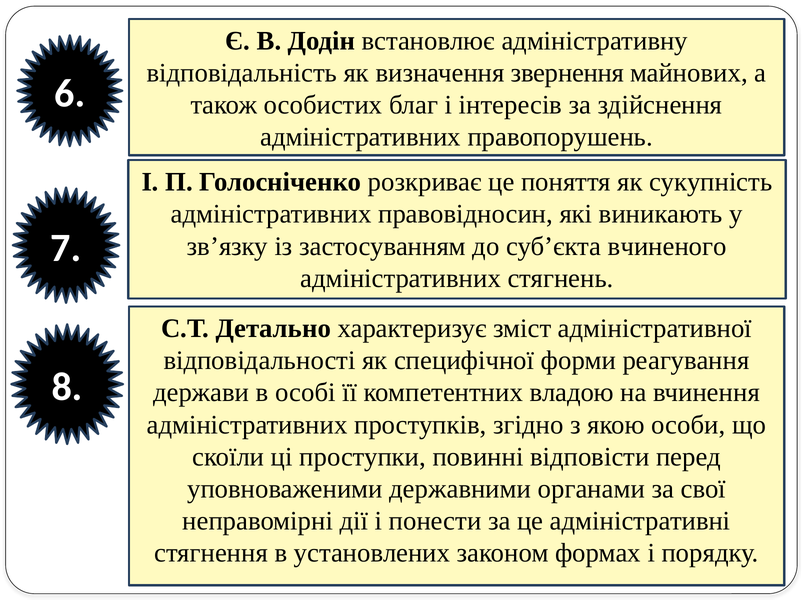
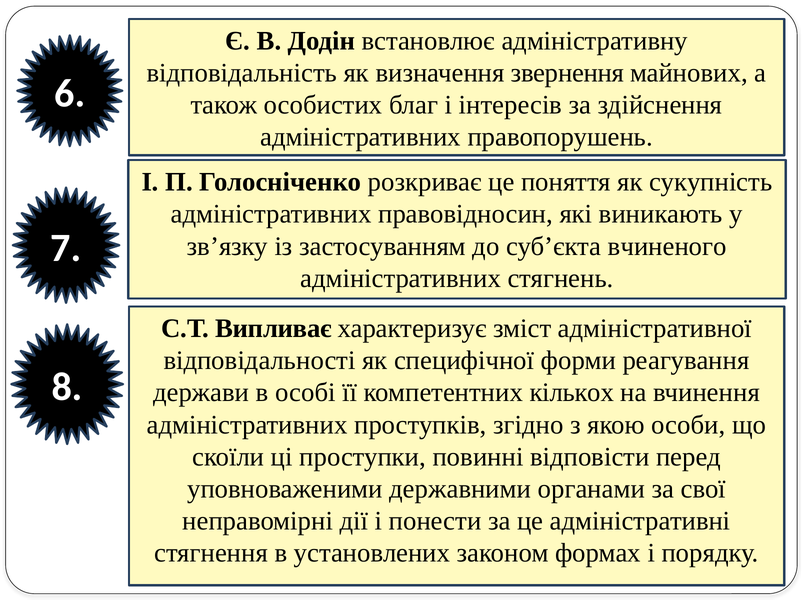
Детально: Детально -> Випливає
владою: владою -> кількох
